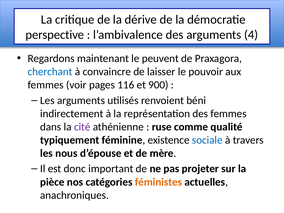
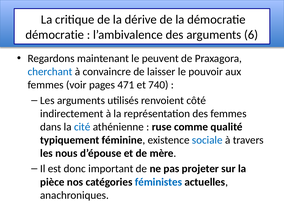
perspective at (55, 35): perspective -> démocratie
4: 4 -> 6
116: 116 -> 471
900: 900 -> 740
béni: béni -> côté
cité colour: purple -> blue
féministes colour: orange -> blue
